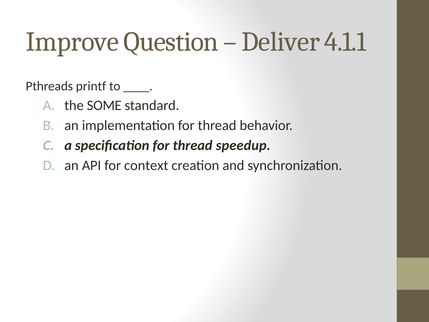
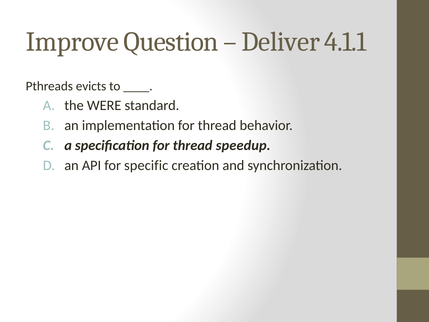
printf: printf -> evicts
SOME: SOME -> WERE
context: context -> specific
